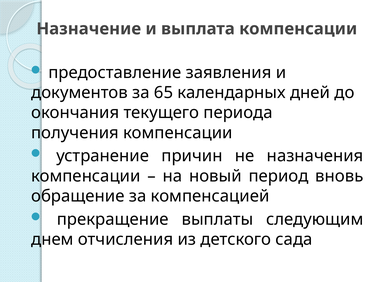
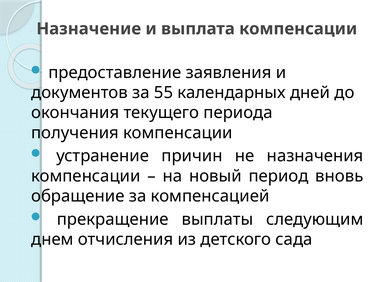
65: 65 -> 55
